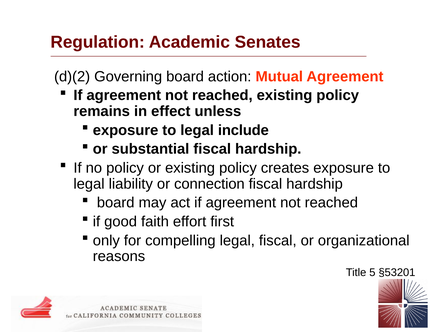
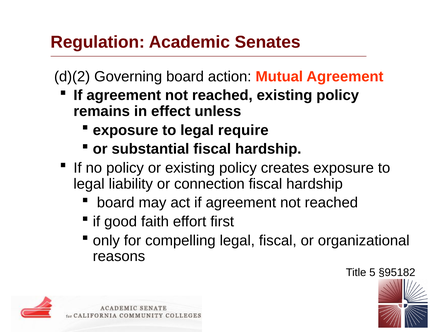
include: include -> require
§53201: §53201 -> §95182
